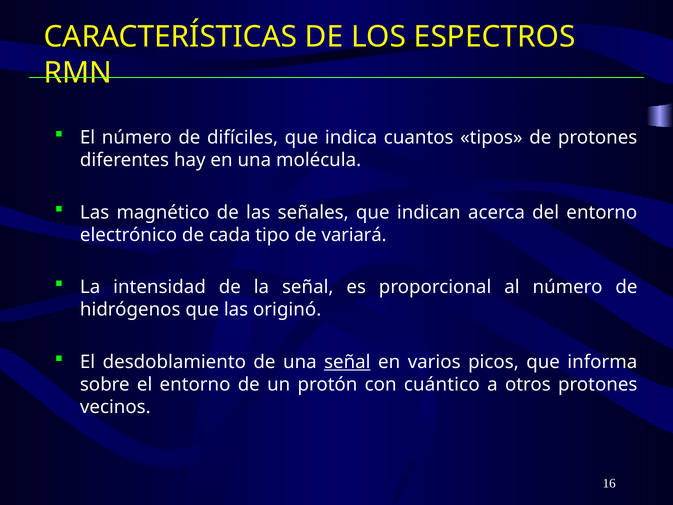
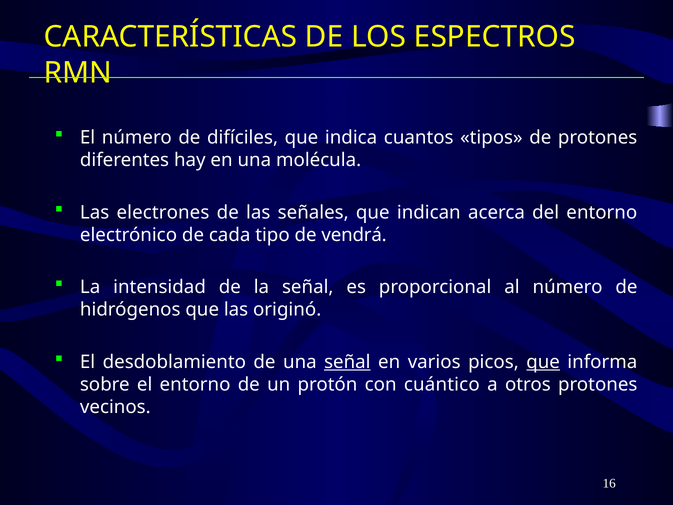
magnético: magnético -> electrones
variará: variará -> vendrá
que at (543, 362) underline: none -> present
